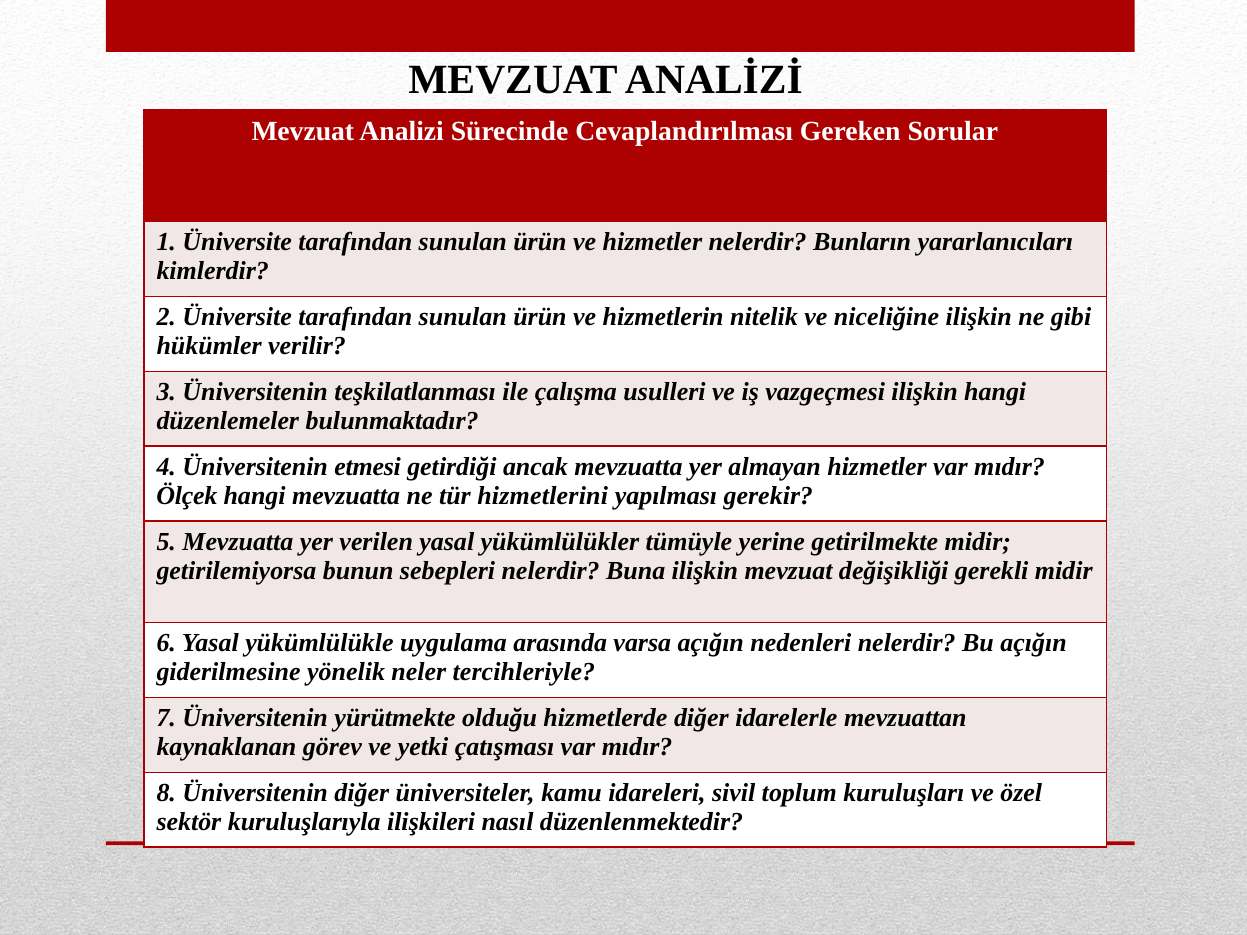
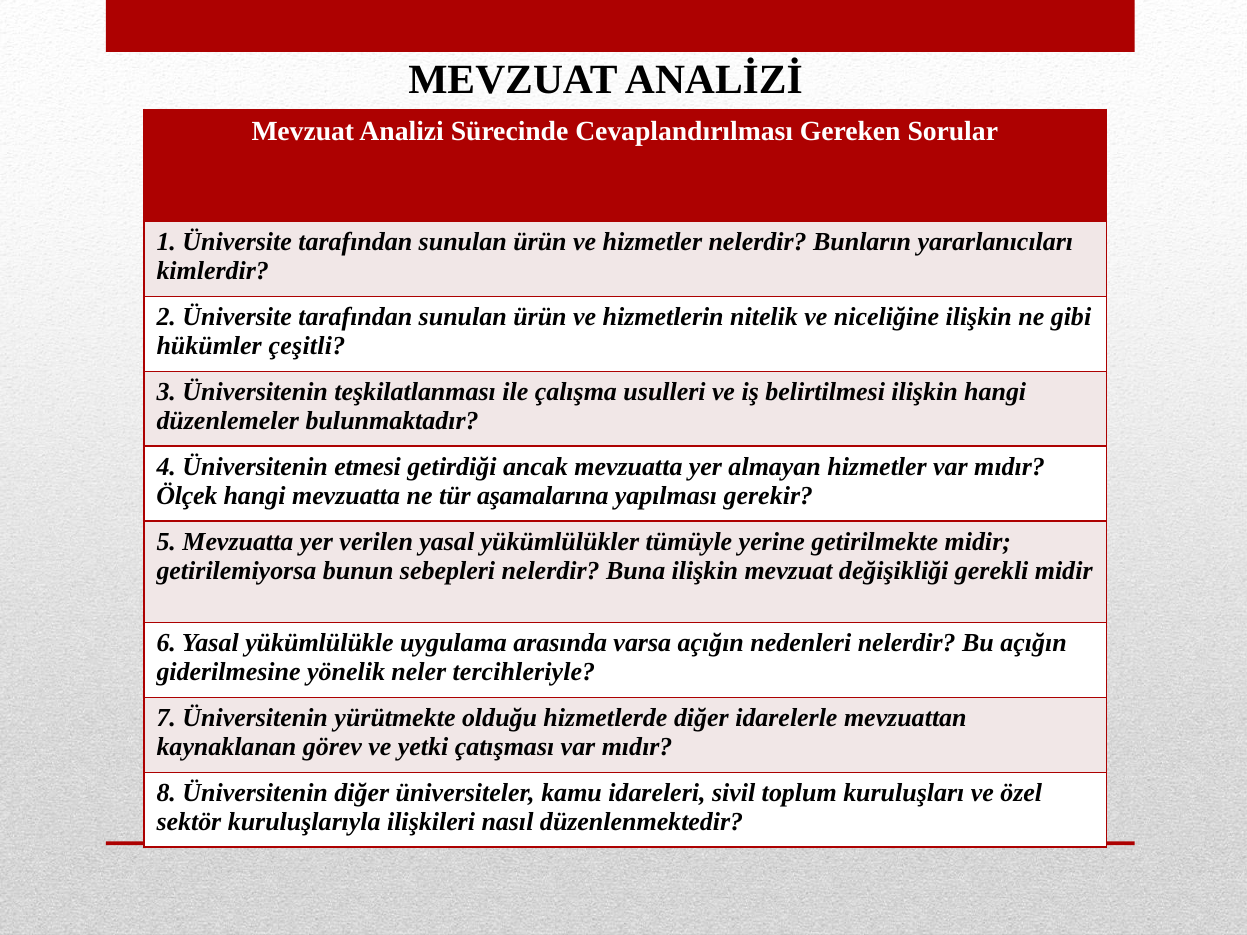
verilir: verilir -> çeşitli
vazgeçmesi: vazgeçmesi -> belirtilmesi
hizmetlerini: hizmetlerini -> aşamalarına
